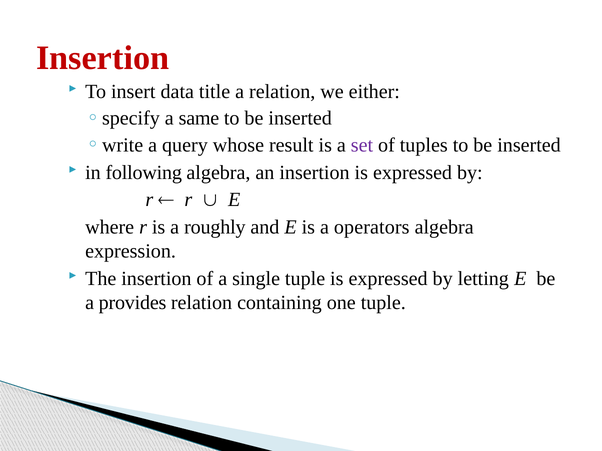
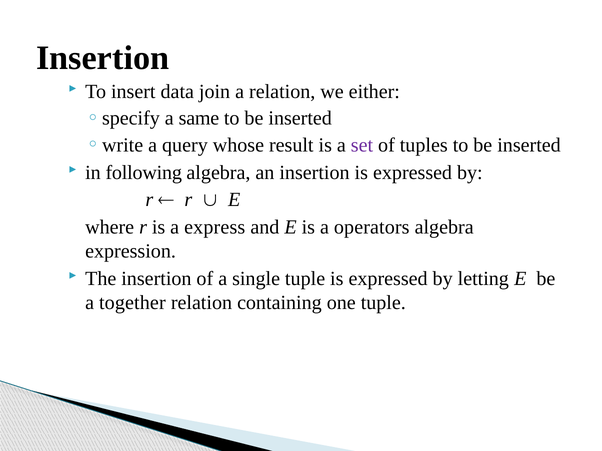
Insertion at (103, 58) colour: red -> black
title: title -> join
roughly: roughly -> express
provides: provides -> together
